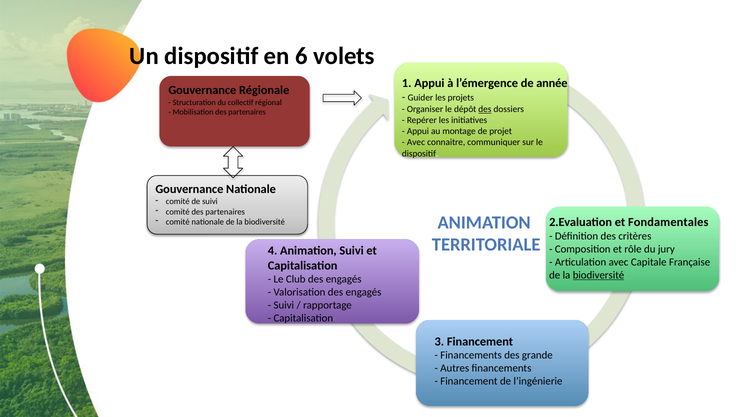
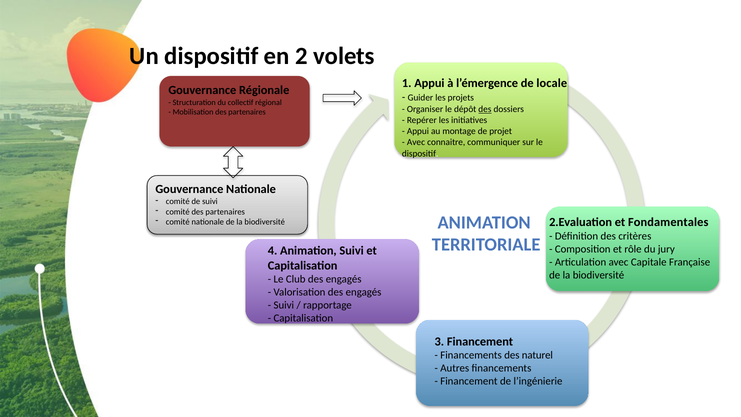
6: 6 -> 2
année: année -> locale
biodiversité at (598, 275) underline: present -> none
grande: grande -> naturel
